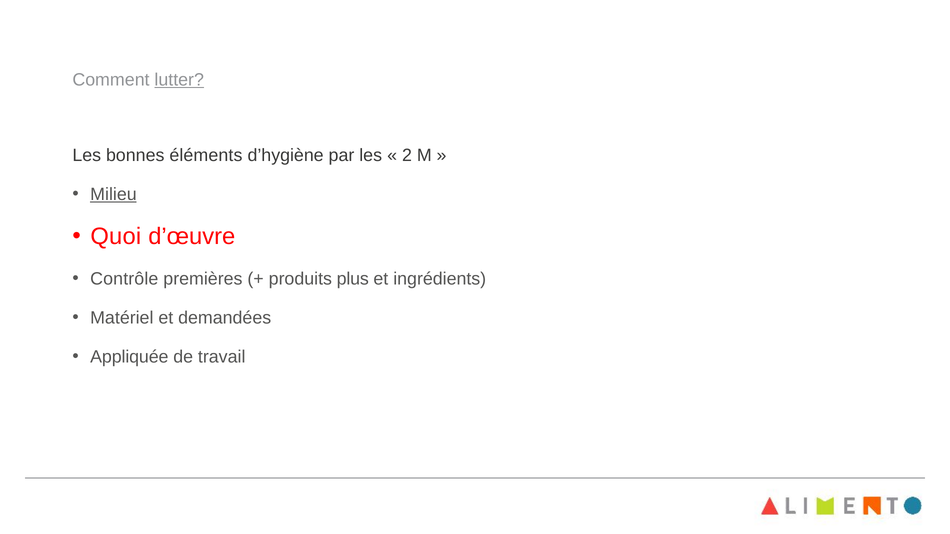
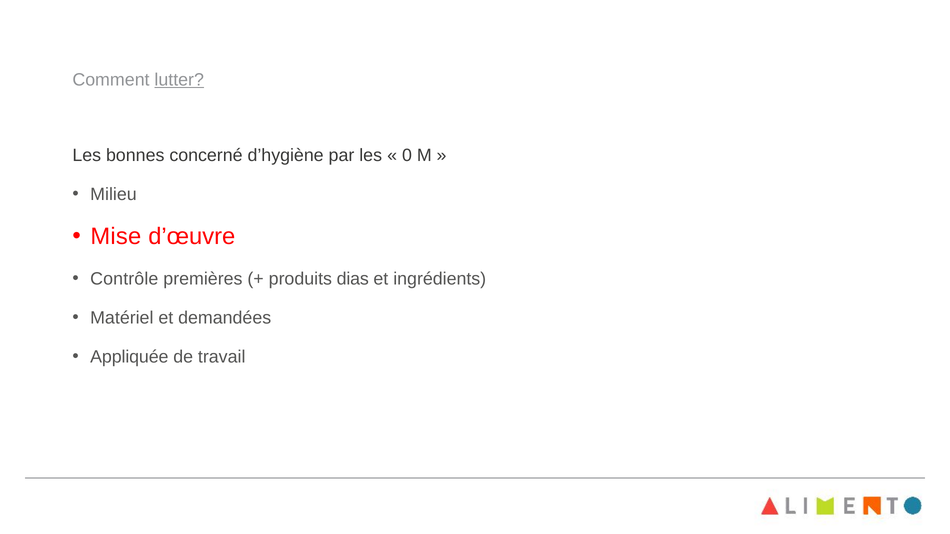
éléments: éléments -> concerné
2: 2 -> 0
Milieu underline: present -> none
Quoi: Quoi -> Mise
plus: plus -> dias
